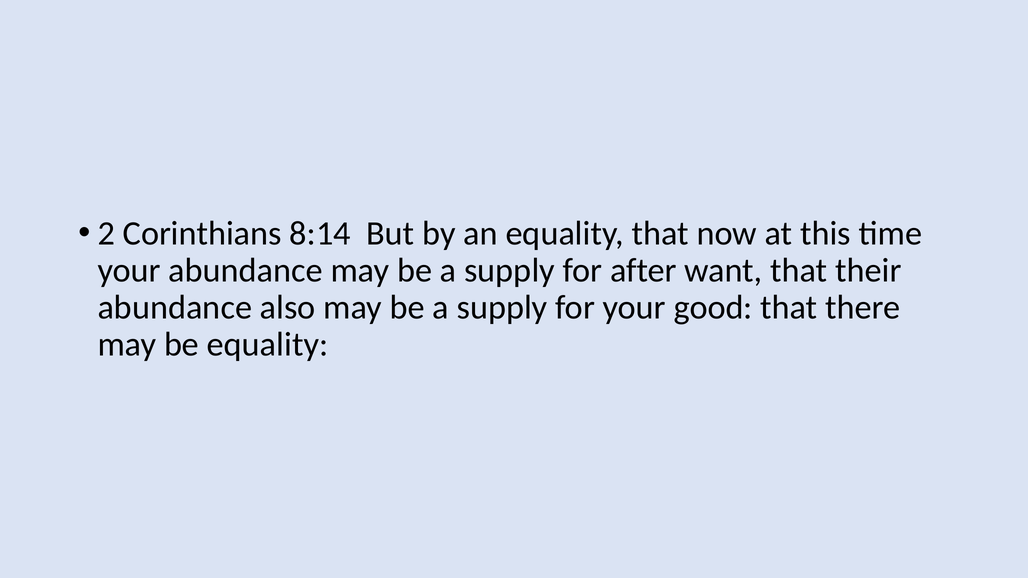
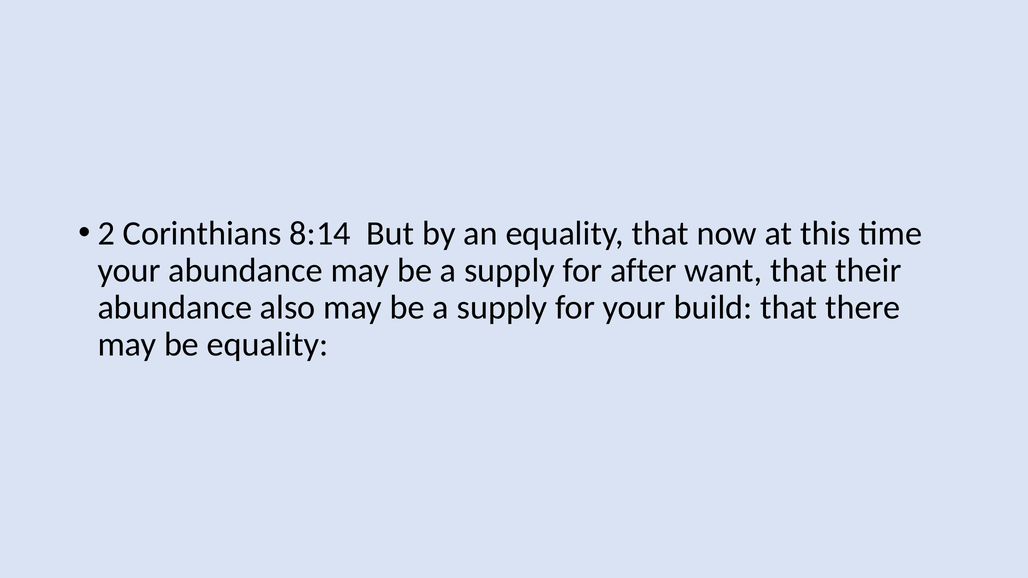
good: good -> build
